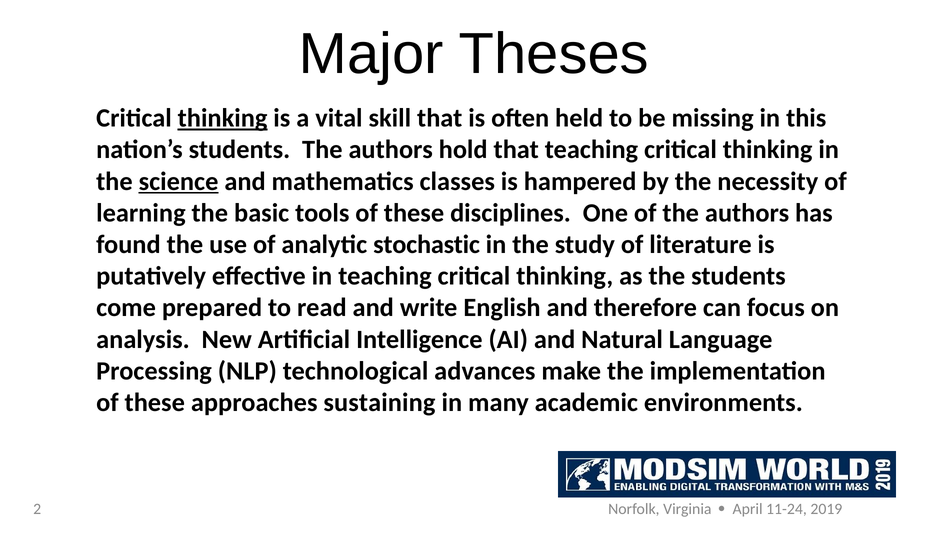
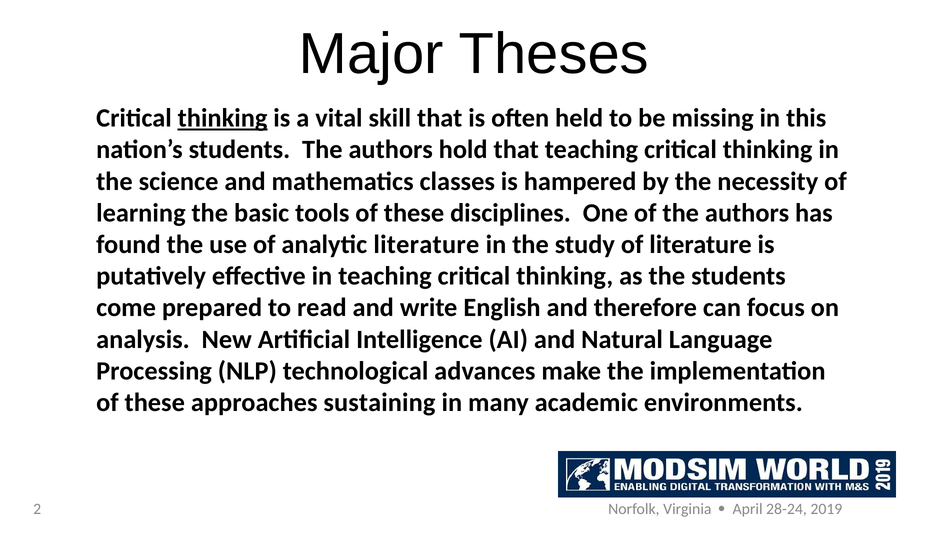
science underline: present -> none
analytic stochastic: stochastic -> literature
11-24: 11-24 -> 28-24
